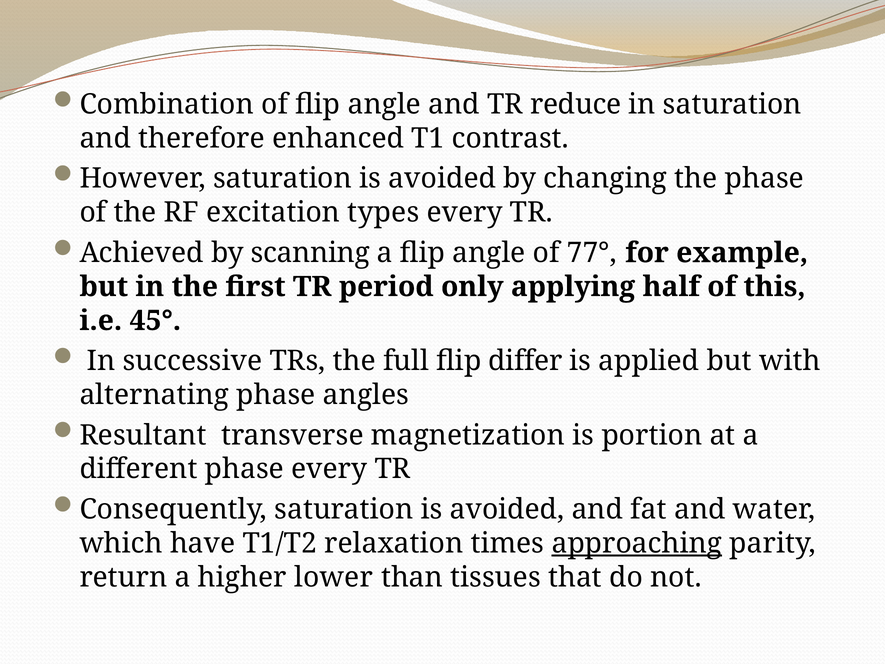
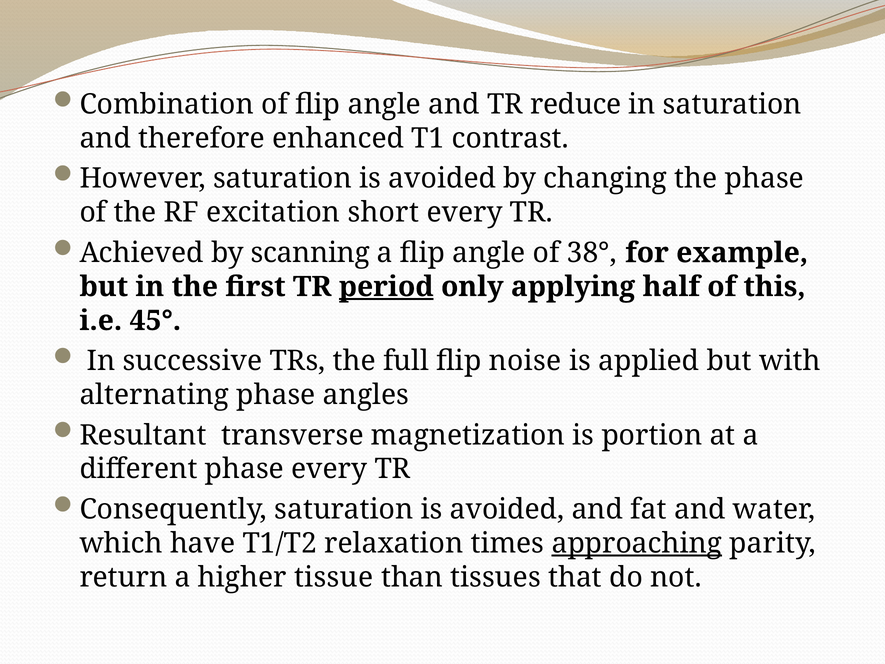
types: types -> short
77°: 77° -> 38°
period underline: none -> present
differ: differ -> noise
lower: lower -> tissue
